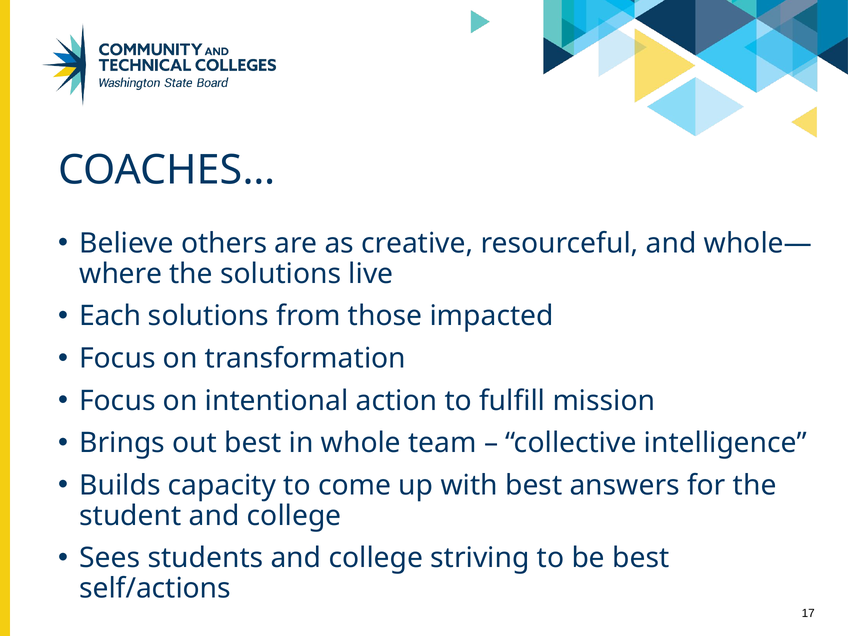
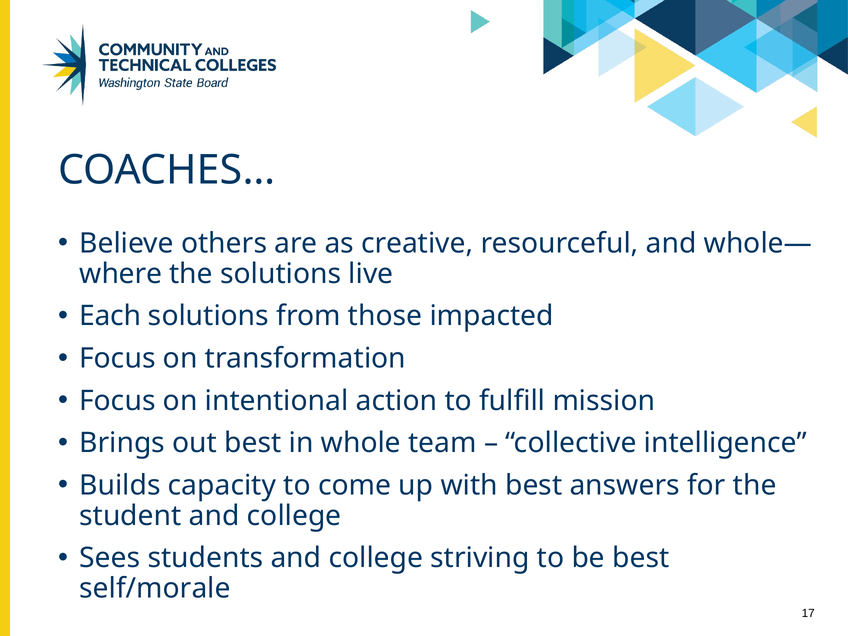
self/actions: self/actions -> self/morale
